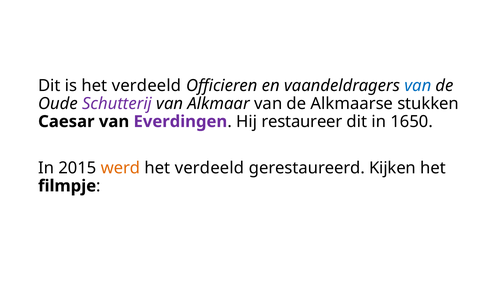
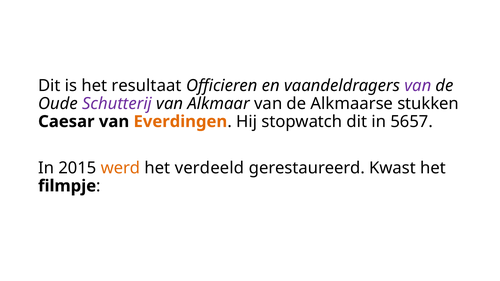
is het verdeeld: verdeeld -> resultaat
van at (418, 86) colour: blue -> purple
Everdingen colour: purple -> orange
restaureer: restaureer -> stopwatch
1650: 1650 -> 5657
Kijken: Kijken -> Kwast
